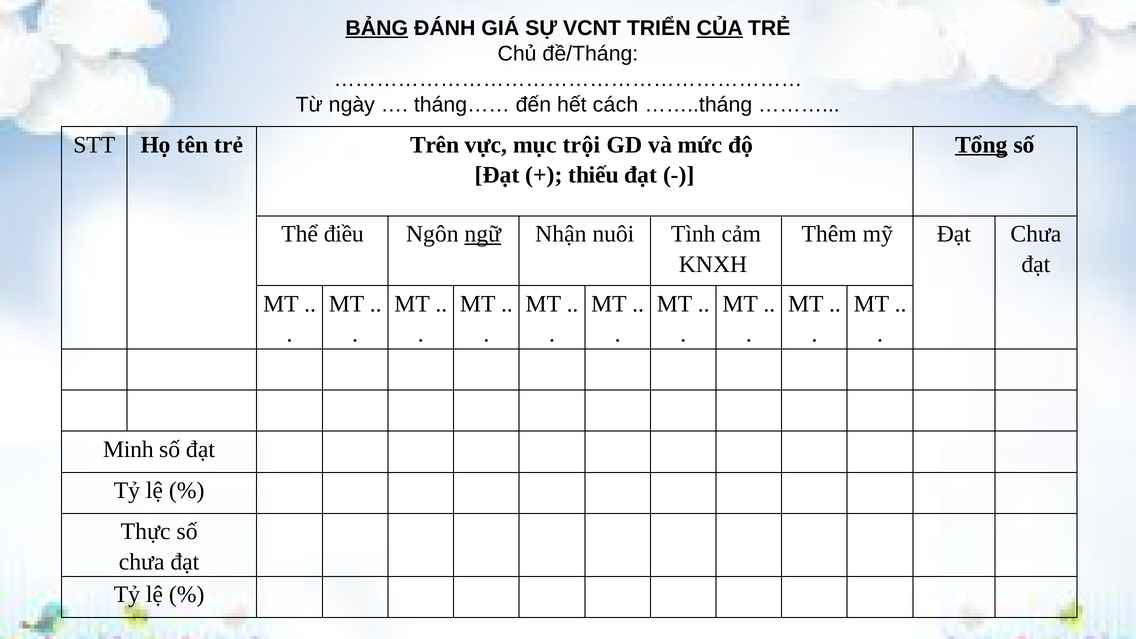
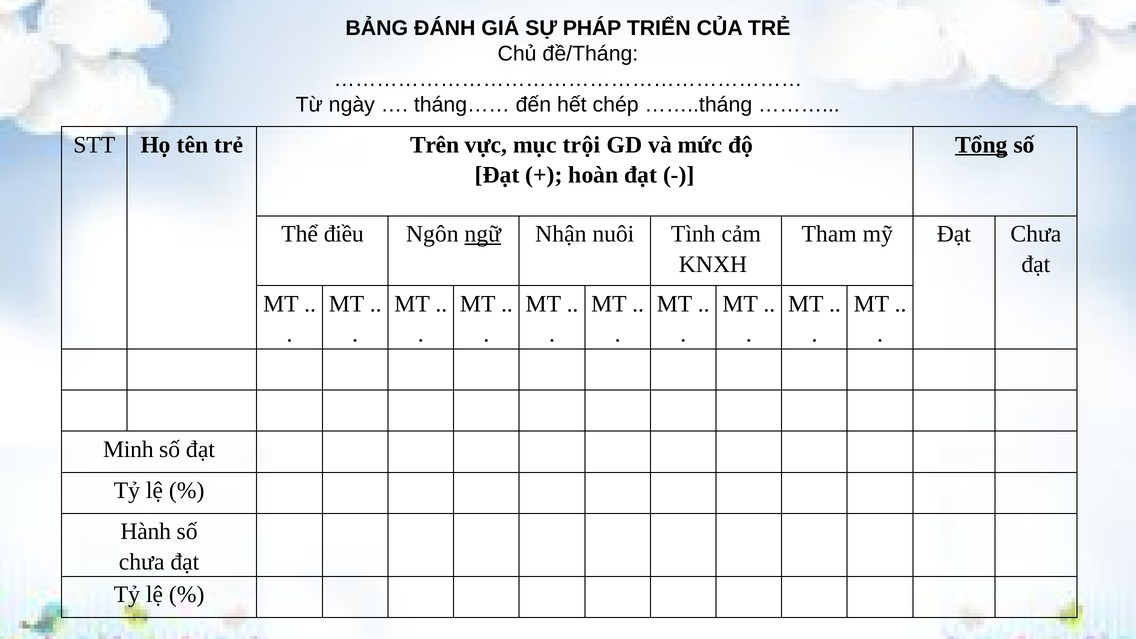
BẢNG underline: present -> none
VCNT: VCNT -> PHÁP
CỦA underline: present -> none
cách: cách -> chép
thiếu: thiếu -> hoàn
Thêm: Thêm -> Tham
Thực: Thực -> Hành
